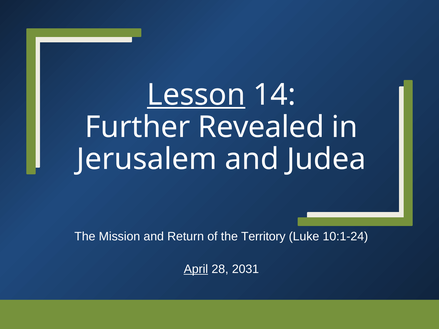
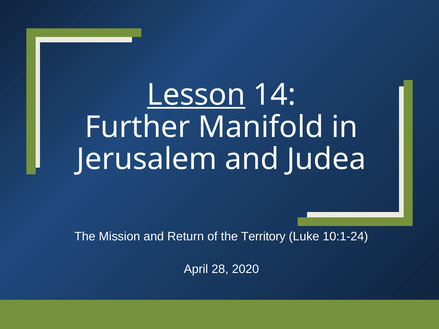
Revealed: Revealed -> Manifold
April underline: present -> none
2031: 2031 -> 2020
